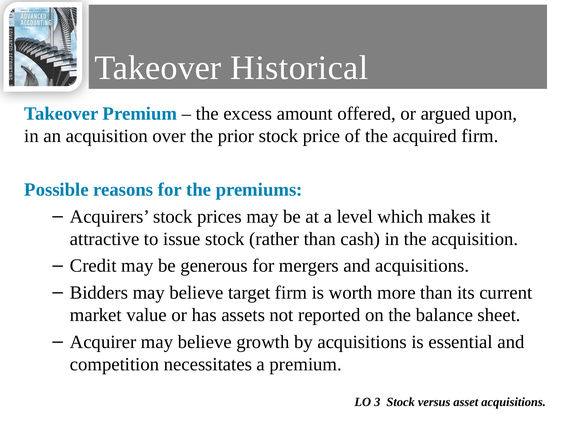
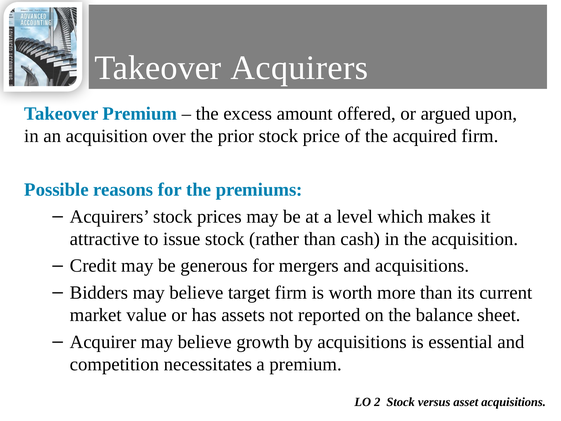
Takeover Historical: Historical -> Acquirers
3: 3 -> 2
